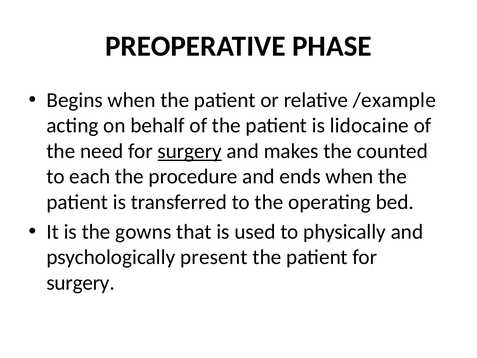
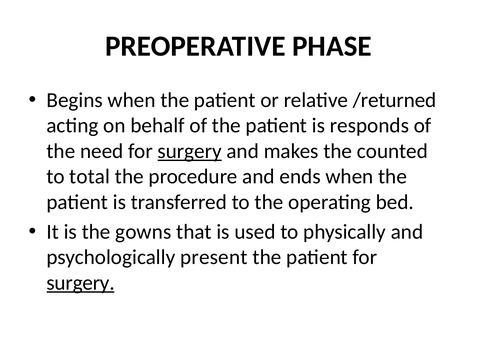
/example: /example -> /returned
lidocaine: lidocaine -> responds
each: each -> total
surgery at (81, 283) underline: none -> present
